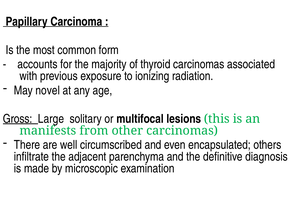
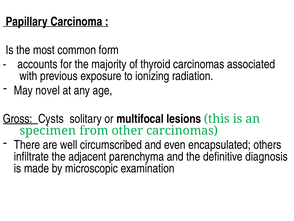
Large: Large -> Cysts
manifests: manifests -> specimen
